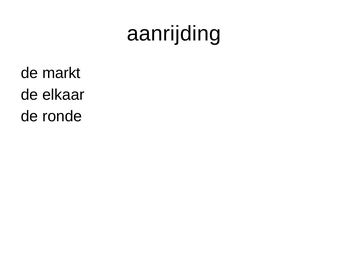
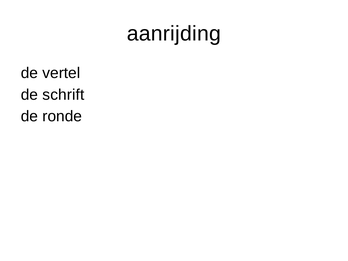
markt: markt -> vertel
elkaar: elkaar -> schrift
